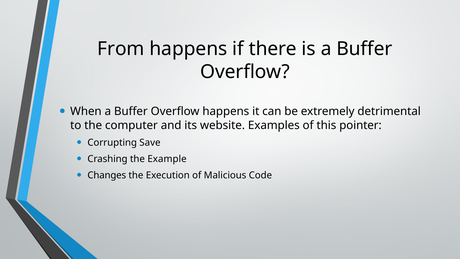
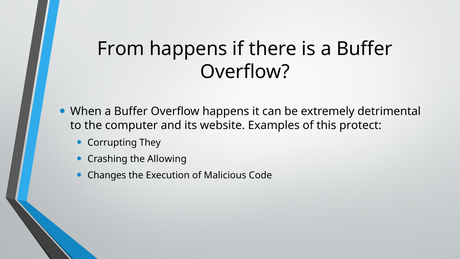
pointer: pointer -> protect
Save: Save -> They
Example: Example -> Allowing
